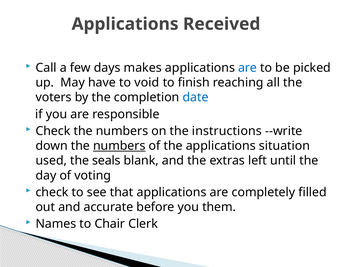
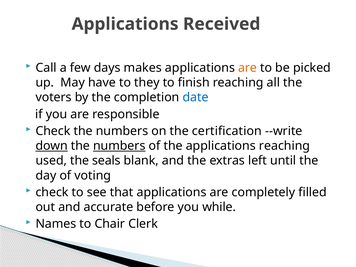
are at (248, 68) colour: blue -> orange
void: void -> they
instructions: instructions -> certification
down underline: none -> present
applications situation: situation -> reaching
them: them -> while
